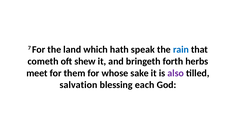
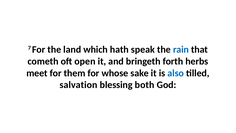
shew: shew -> open
also colour: purple -> blue
each: each -> both
